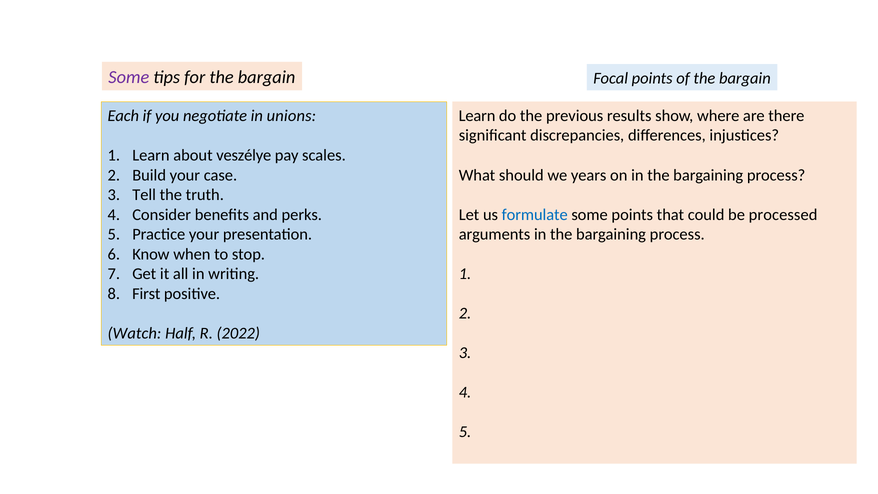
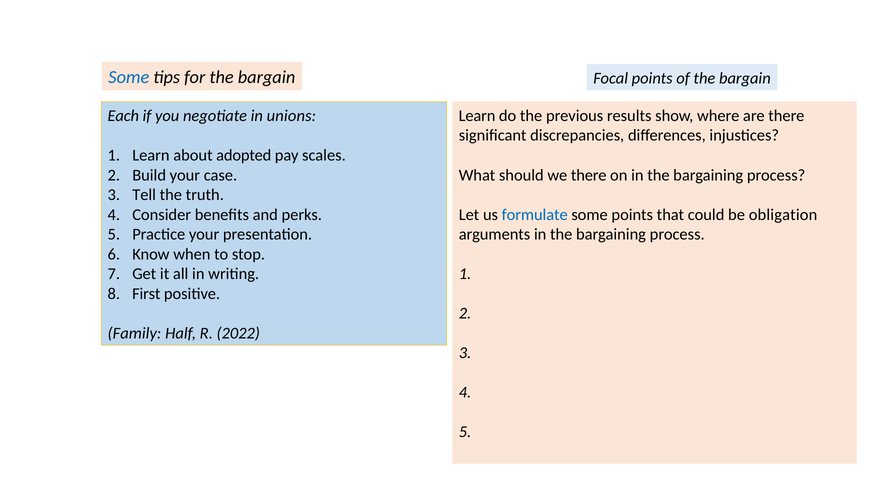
Some at (129, 77) colour: purple -> blue
veszélye: veszélye -> adopted
we years: years -> there
processed: processed -> obligation
Watch: Watch -> Family
